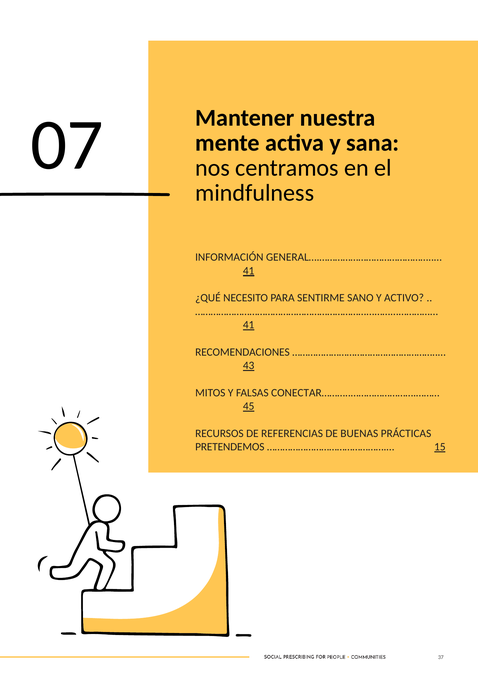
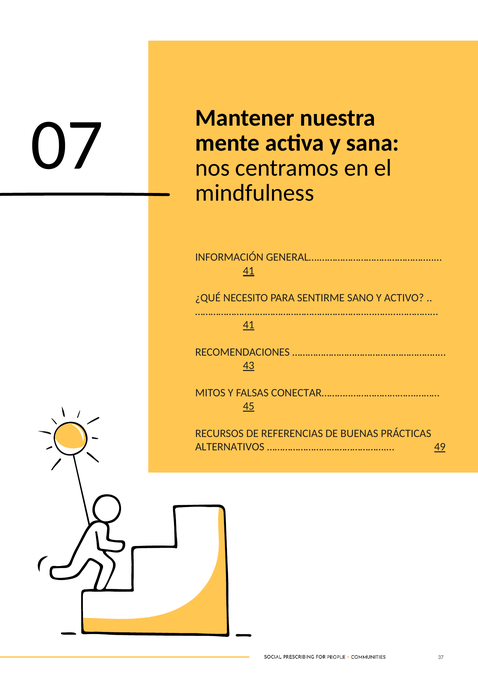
PRETENDEMOS: PRETENDEMOS -> ALTERNATIVOS
15: 15 -> 49
